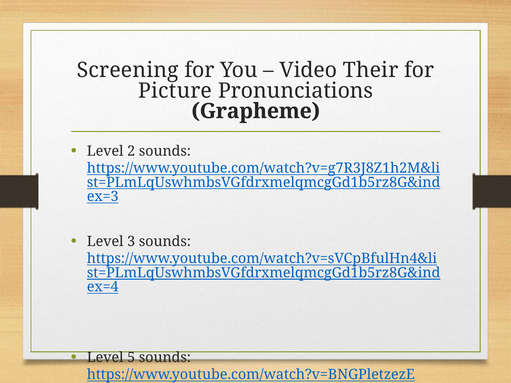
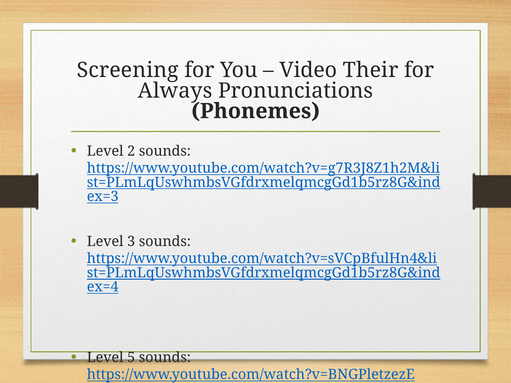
Picture: Picture -> Always
Grapheme: Grapheme -> Phonemes
